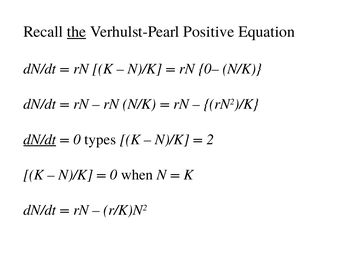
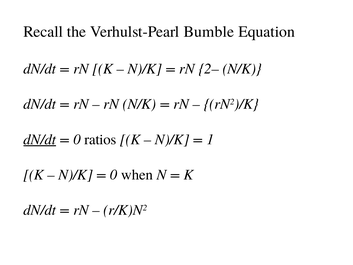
the underline: present -> none
Positive: Positive -> Bumble
0–: 0– -> 2–
types: types -> ratios
2: 2 -> 1
